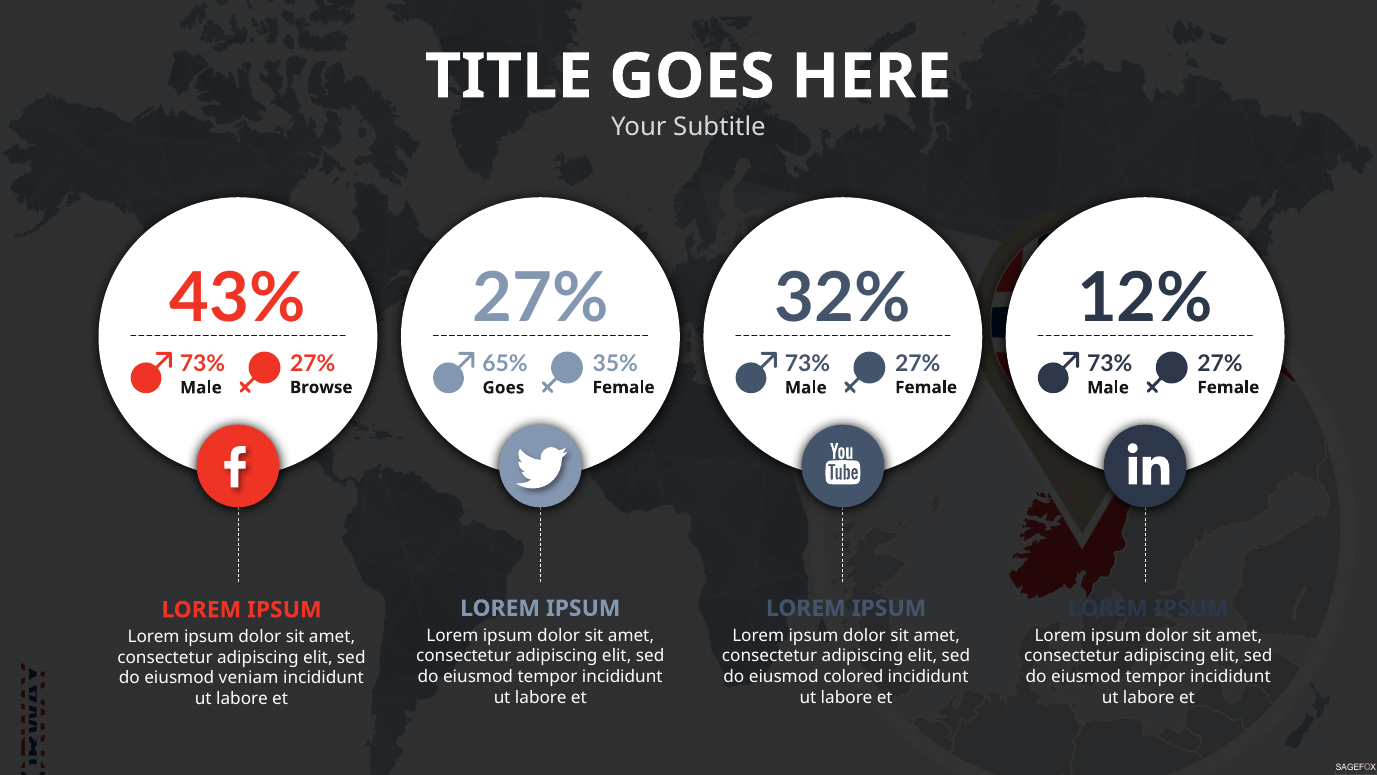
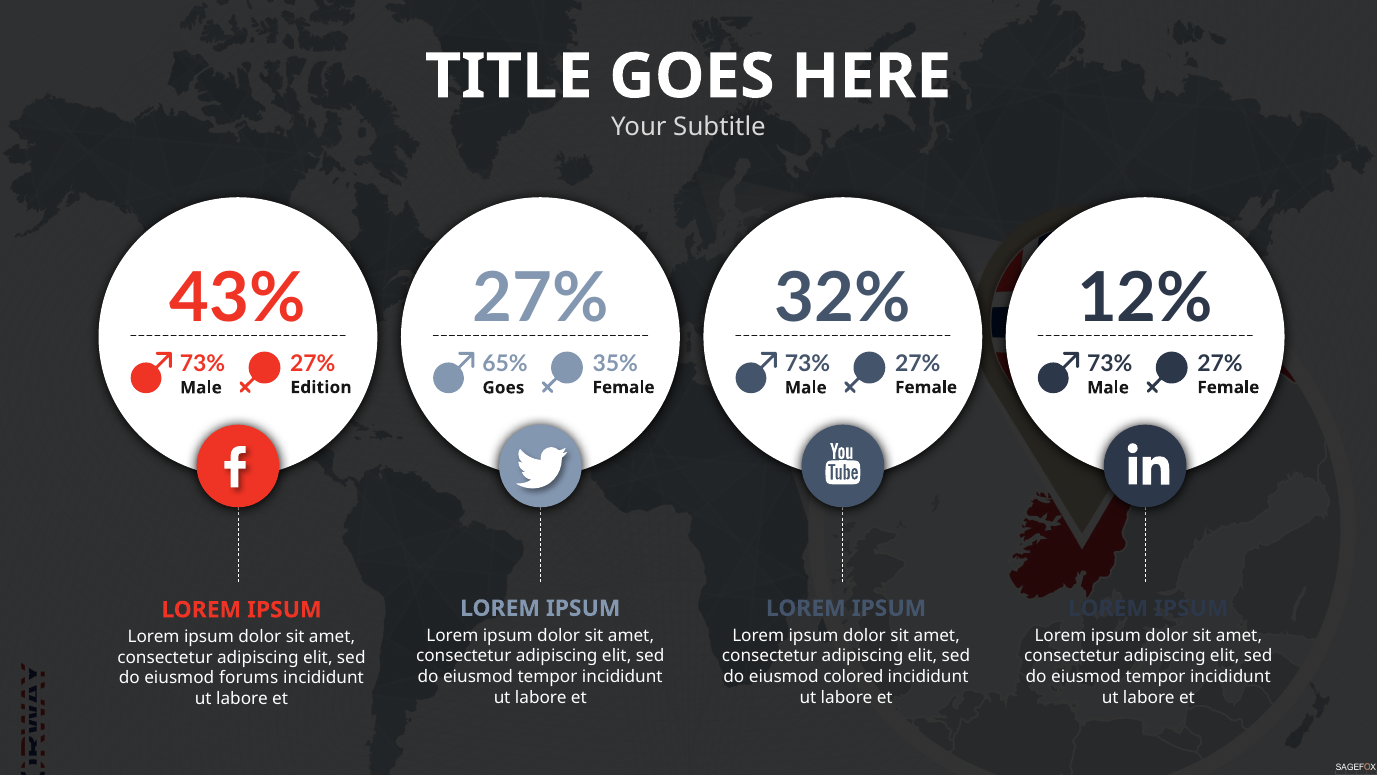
Browse: Browse -> Edition
veniam: veniam -> forums
